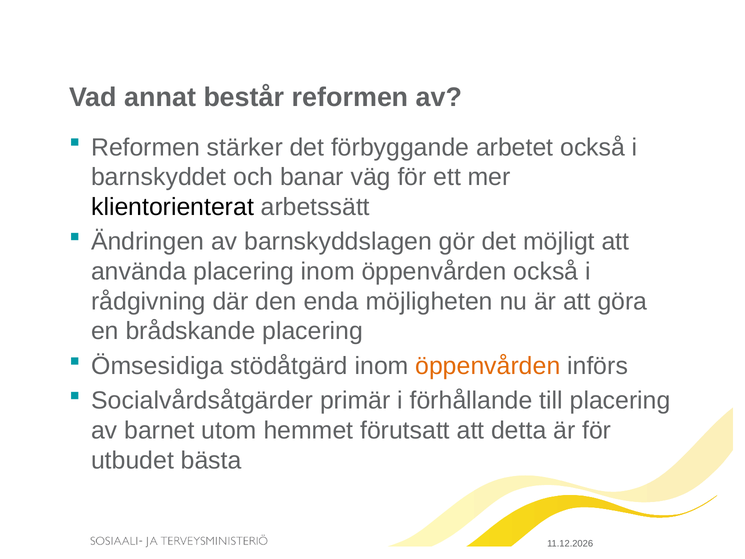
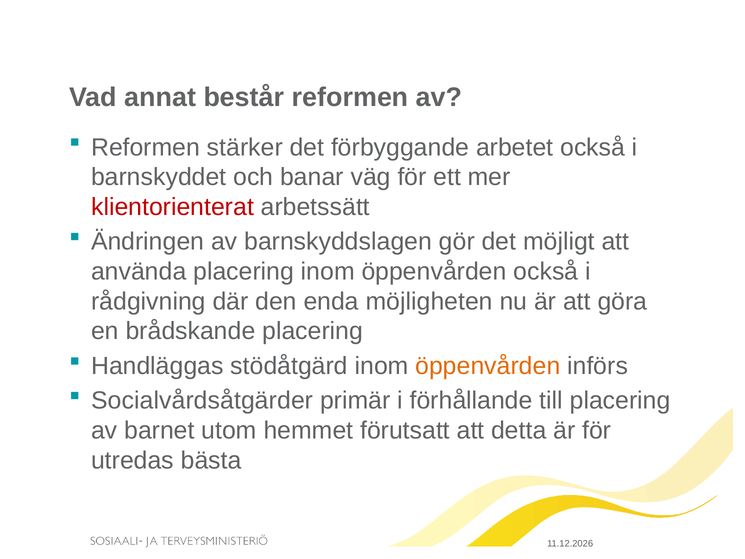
klientorienterat colour: black -> red
Ömsesidiga: Ömsesidiga -> Handläggas
utbudet: utbudet -> utredas
